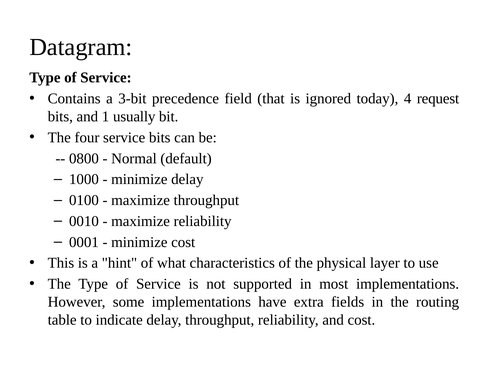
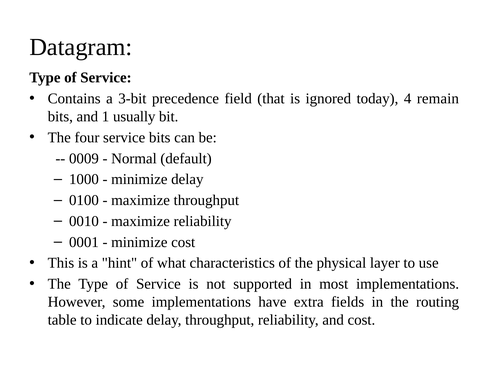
request: request -> remain
0800: 0800 -> 0009
